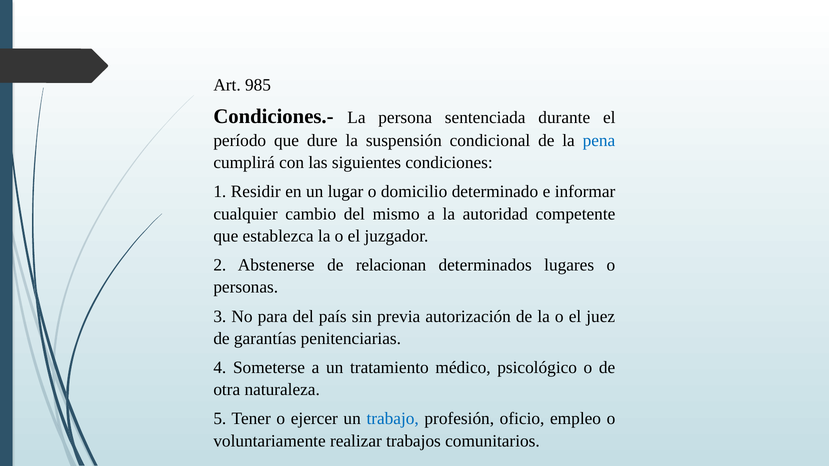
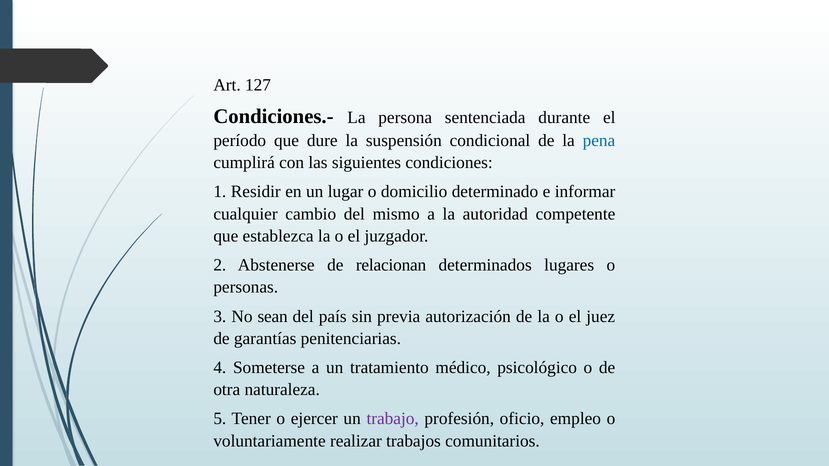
985: 985 -> 127
para: para -> sean
trabajo colour: blue -> purple
